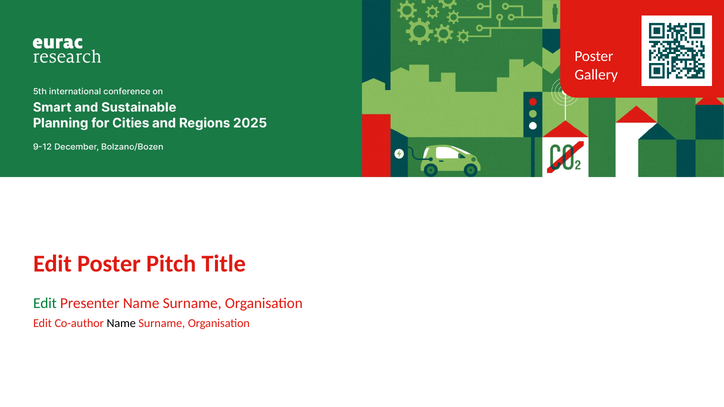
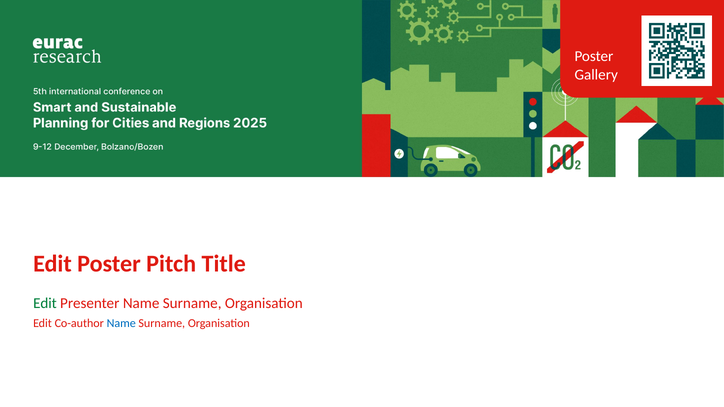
Name at (121, 324) colour: black -> blue
